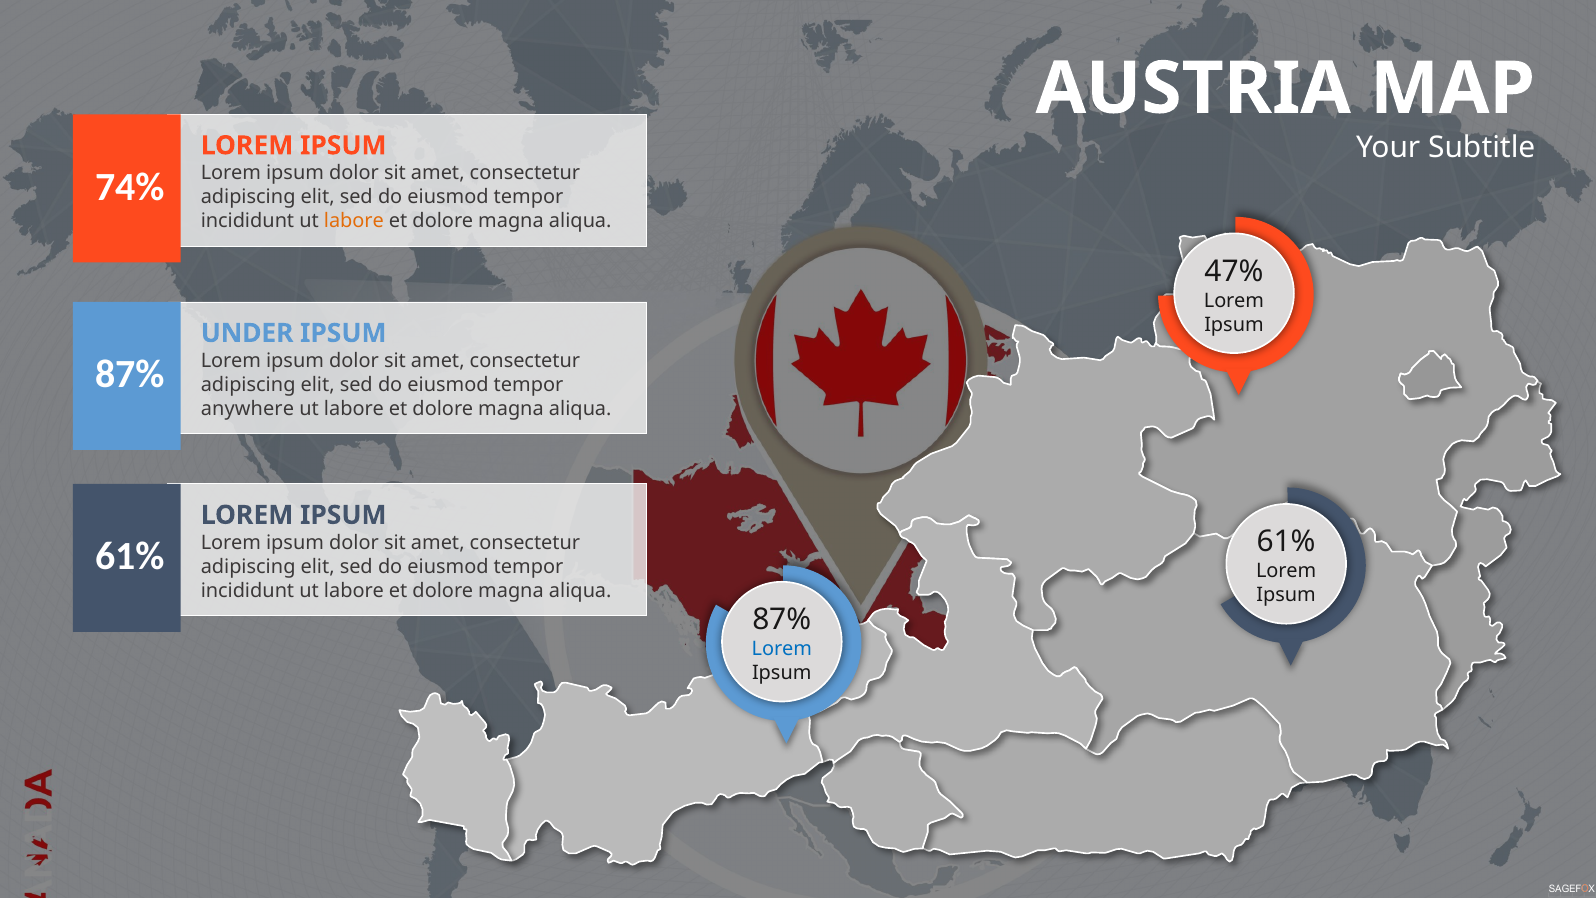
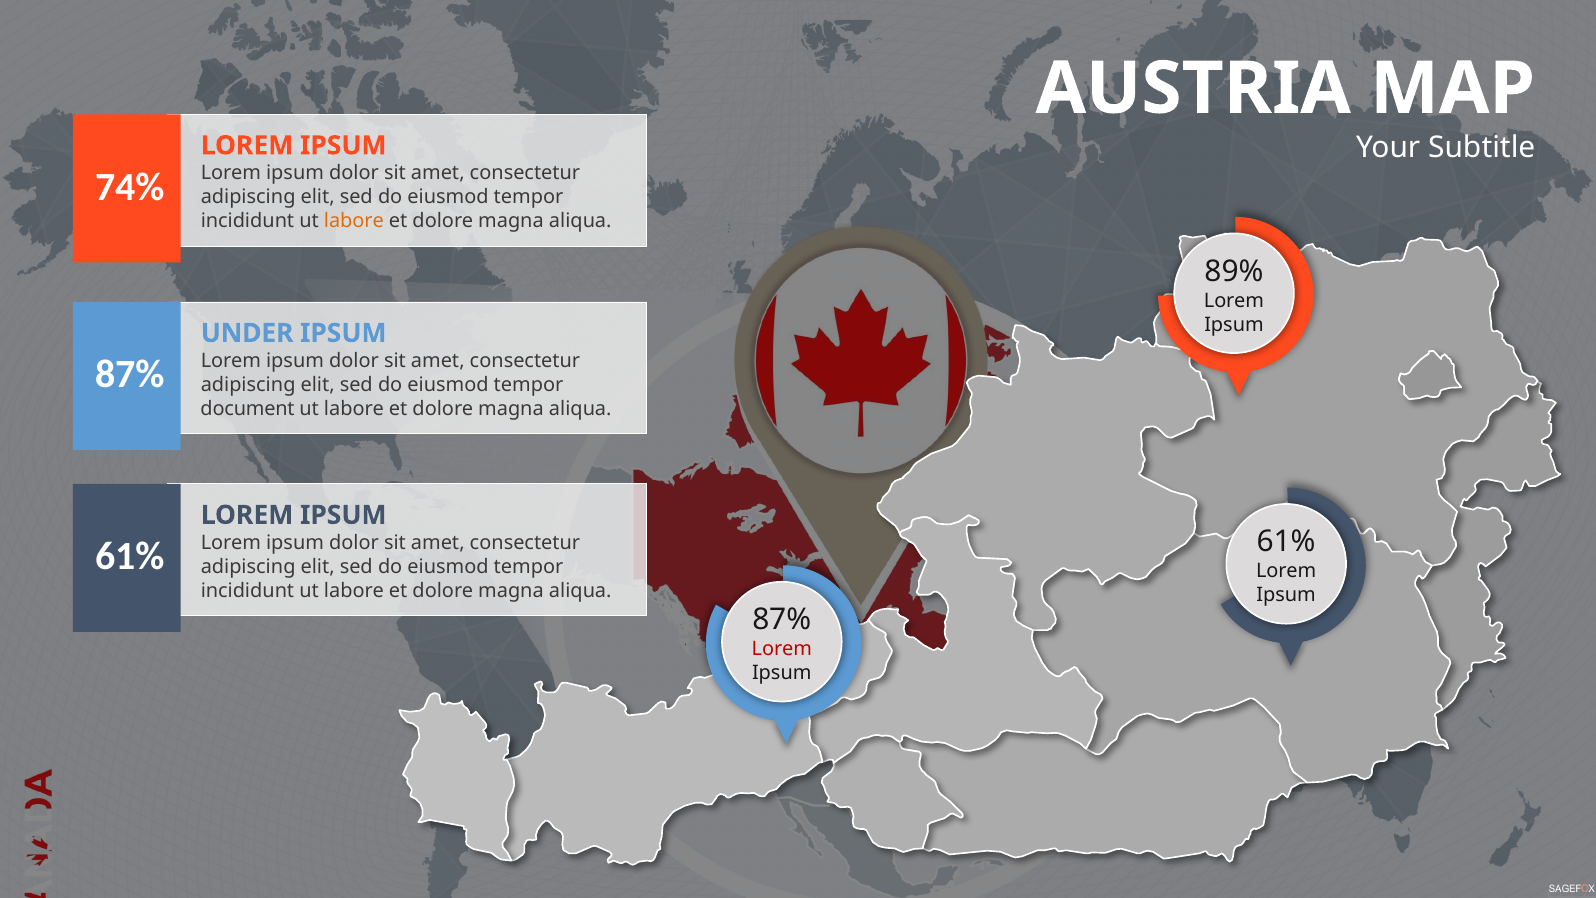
47%: 47% -> 89%
anywhere: anywhere -> document
Lorem at (782, 649) colour: blue -> red
